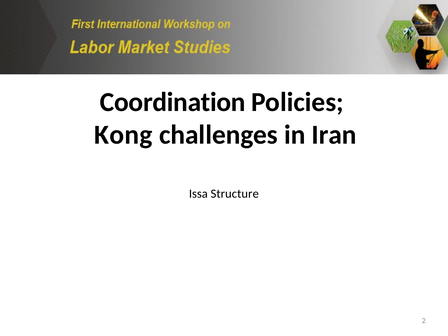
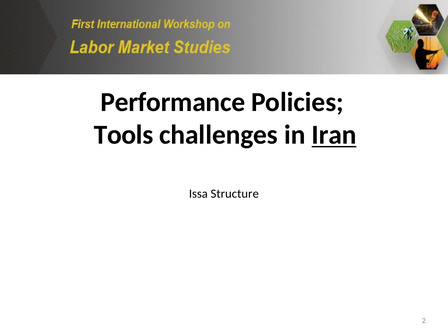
Coordination: Coordination -> Performance
Kong: Kong -> Tools
Iran underline: none -> present
